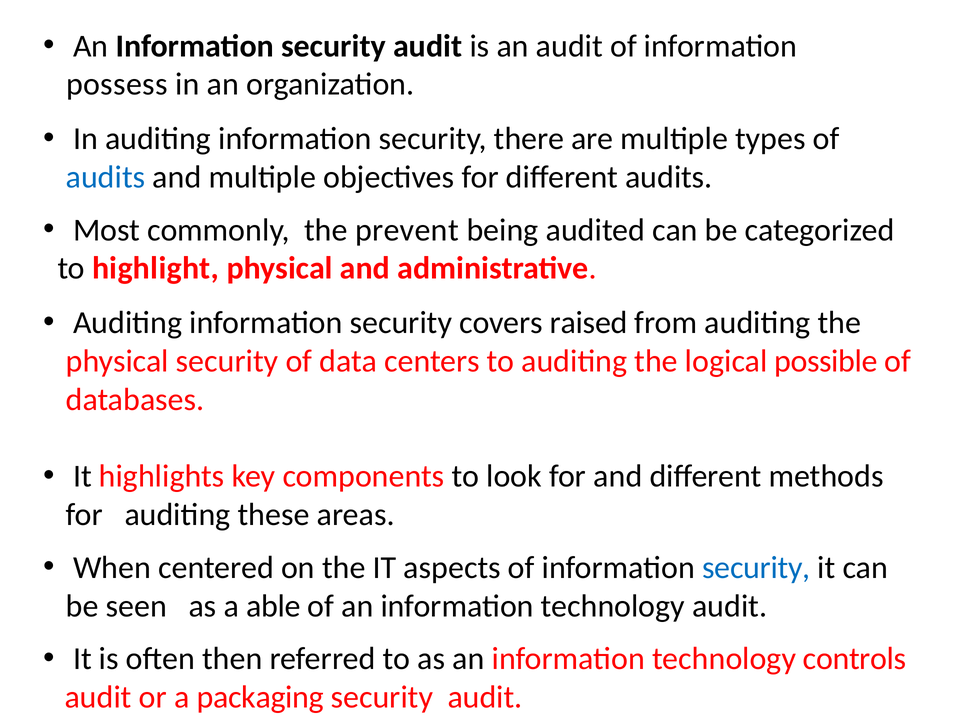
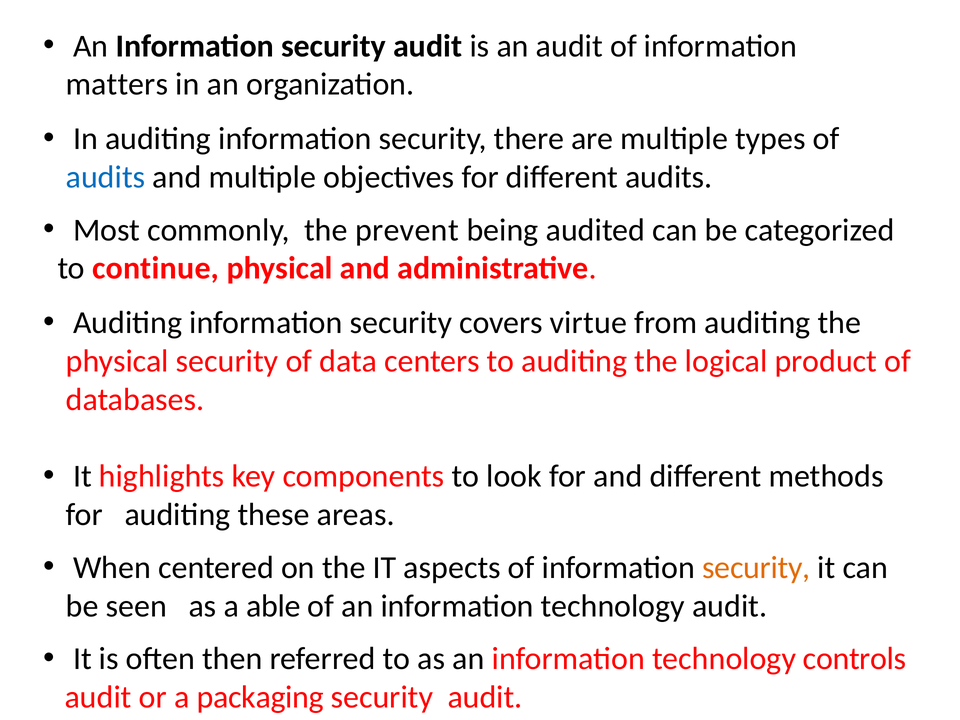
possess: possess -> matters
highlight: highlight -> continue
raised: raised -> virtue
possible: possible -> product
security at (756, 568) colour: blue -> orange
